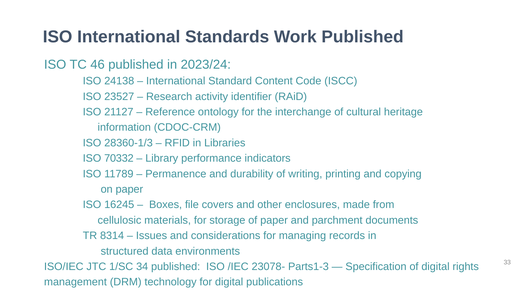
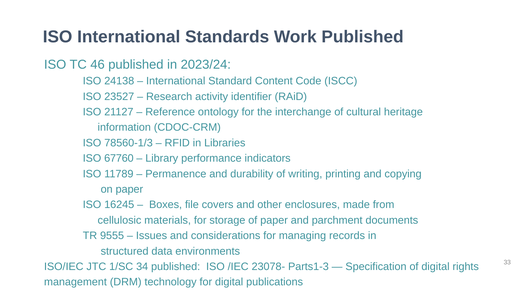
28360-1/3: 28360-1/3 -> 78560-1/3
70332: 70332 -> 67760
8314: 8314 -> 9555
